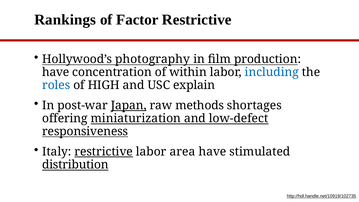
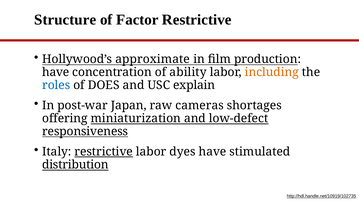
Rankings: Rankings -> Structure
photography: photography -> approximate
within: within -> ability
including colour: blue -> orange
HIGH: HIGH -> DOES
Japan underline: present -> none
methods: methods -> cameras
area: area -> dyes
